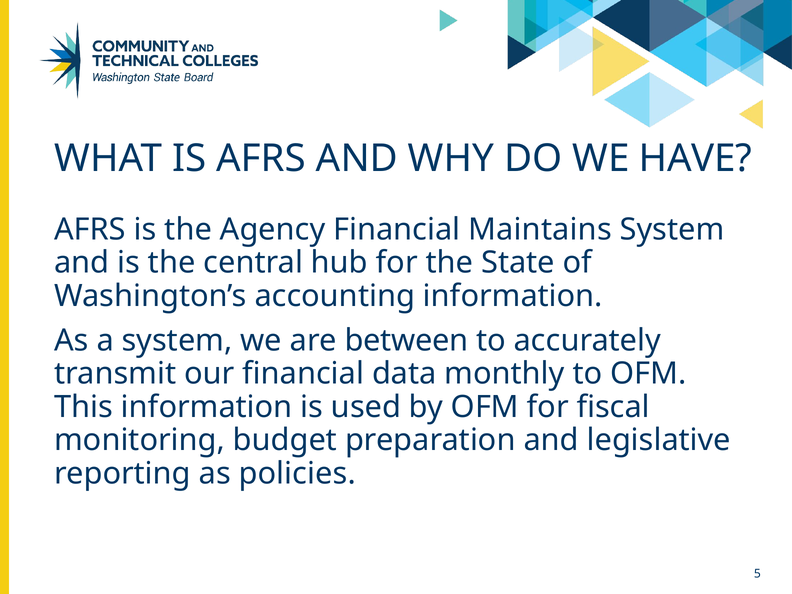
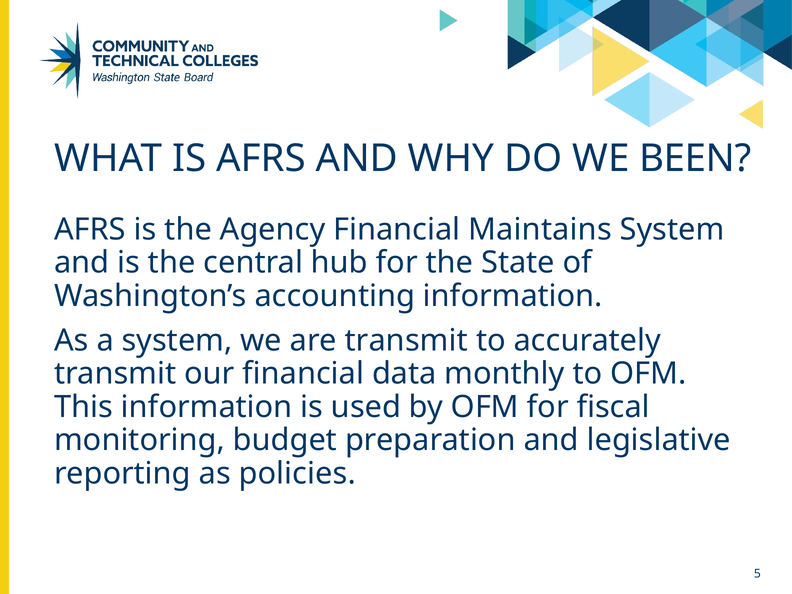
HAVE: HAVE -> BEEN
are between: between -> transmit
